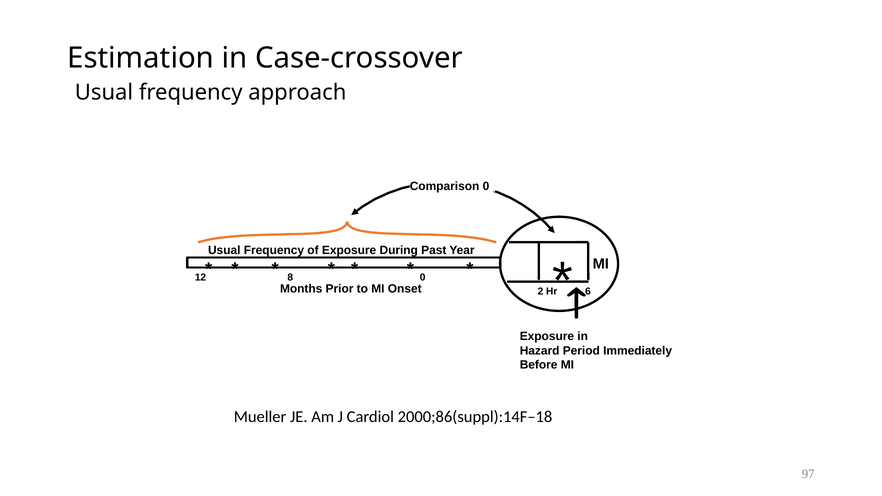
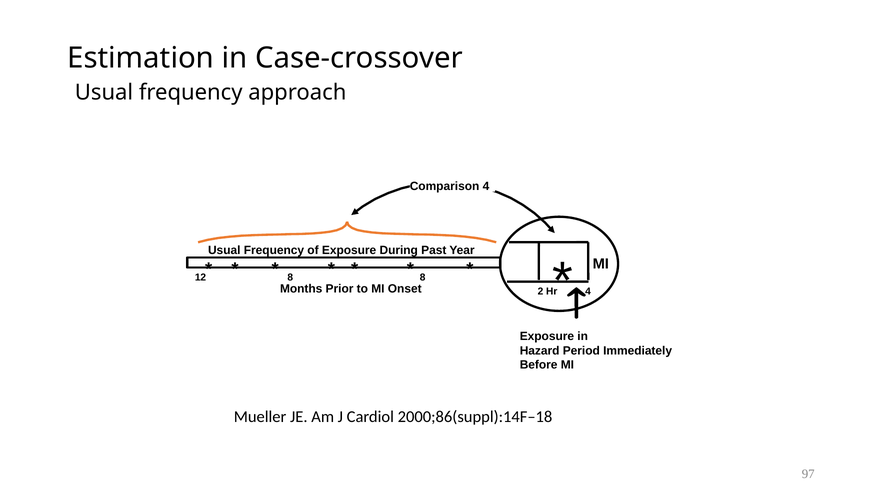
Comparison 0: 0 -> 4
12 0: 0 -> 8
6 at (588, 291): 6 -> 4
